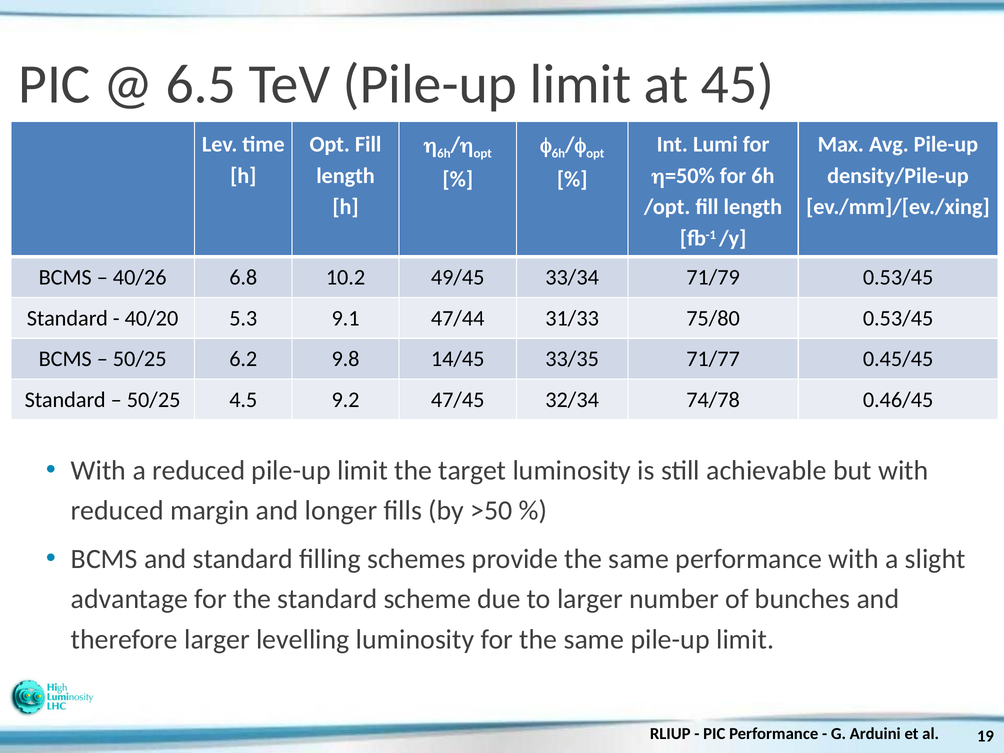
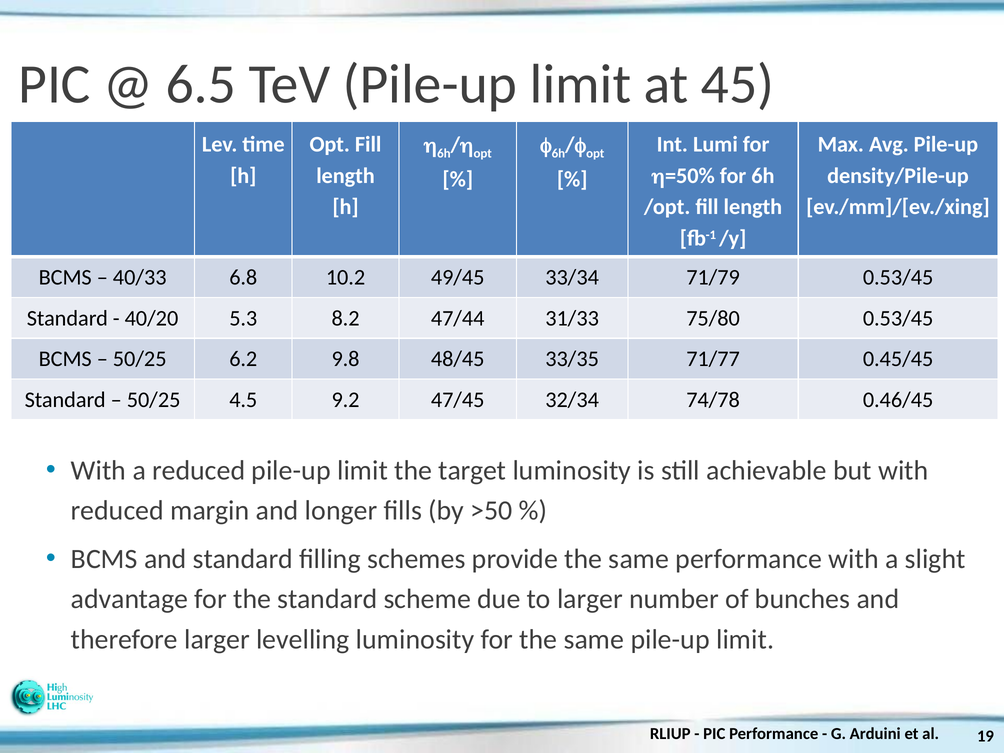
40/26: 40/26 -> 40/33
9.1: 9.1 -> 8.2
14/45: 14/45 -> 48/45
